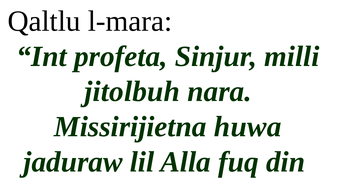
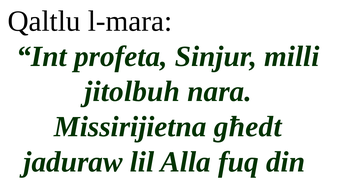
huwa: huwa -> għedt
